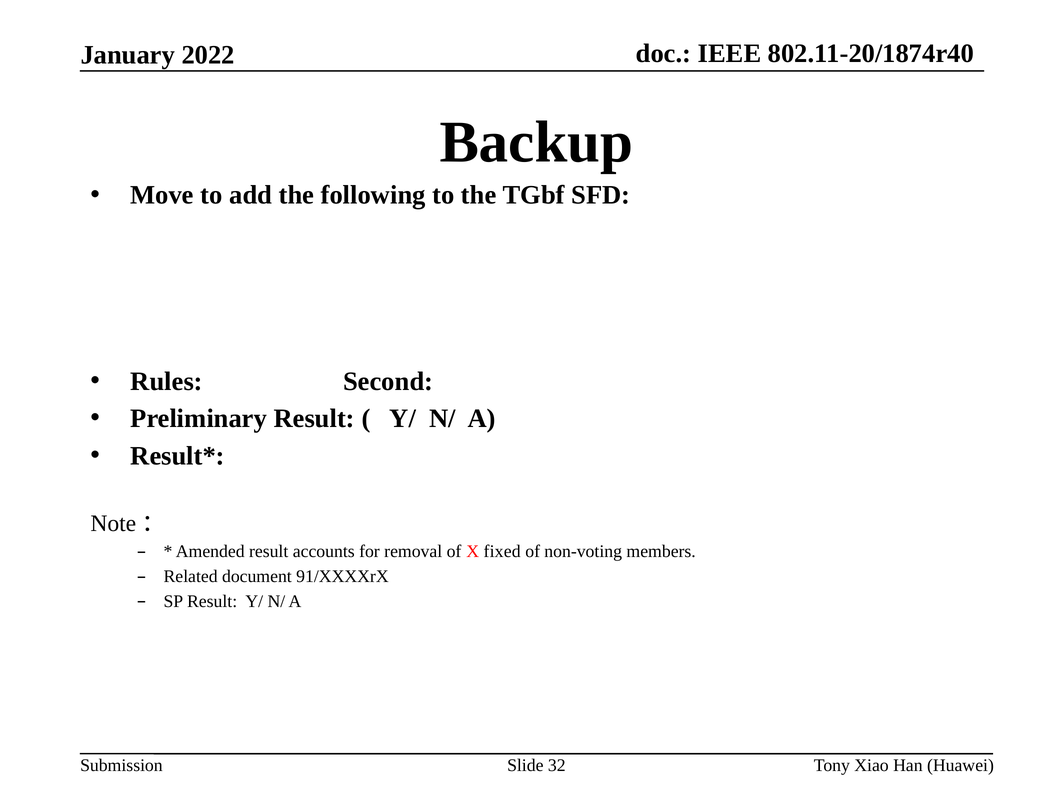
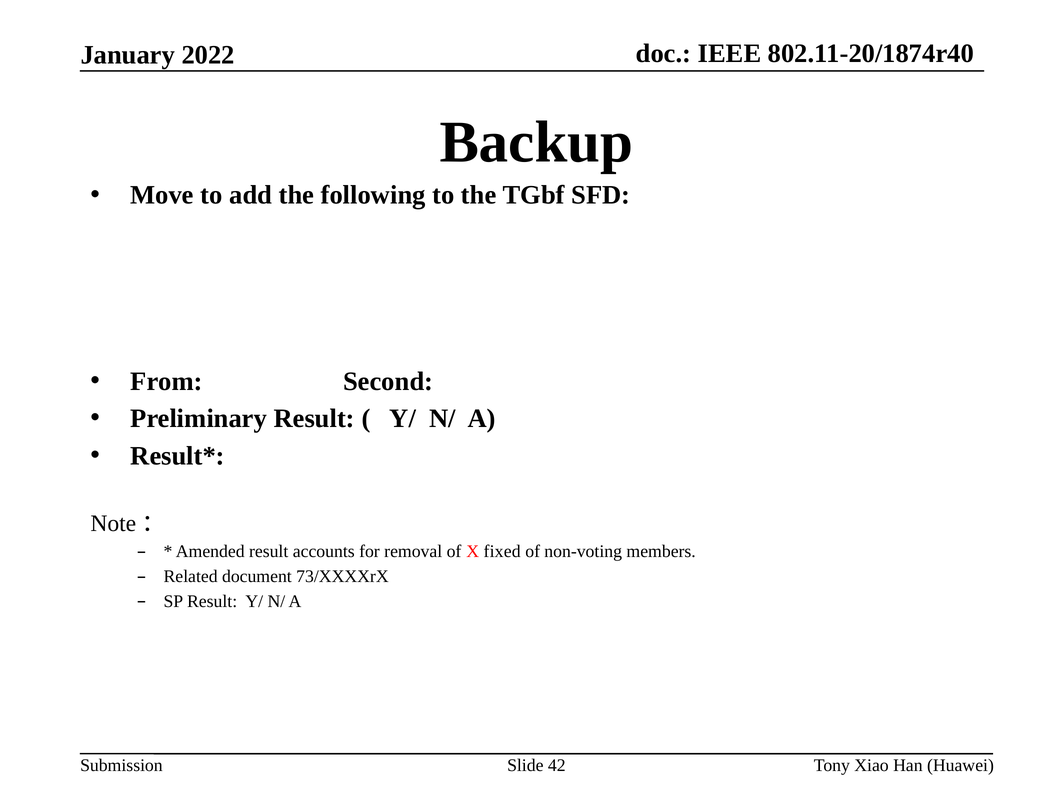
Rules: Rules -> From
91/XXXXrX: 91/XXXXrX -> 73/XXXXrX
32: 32 -> 42
